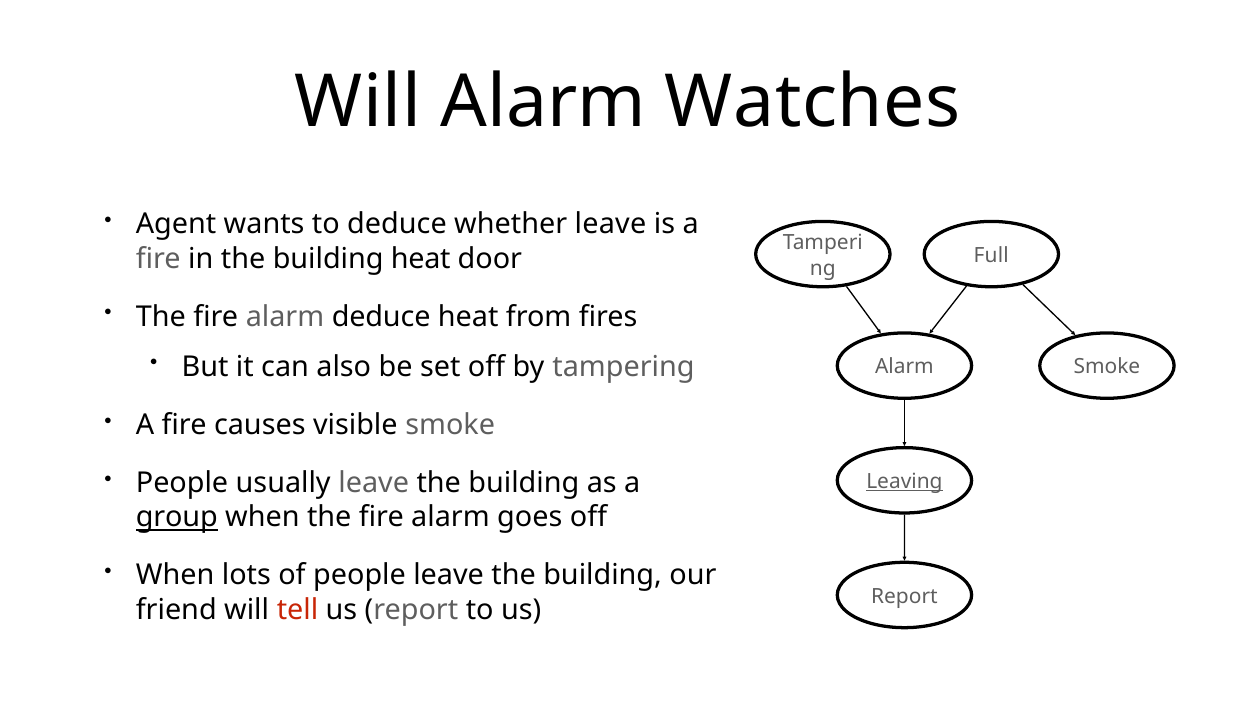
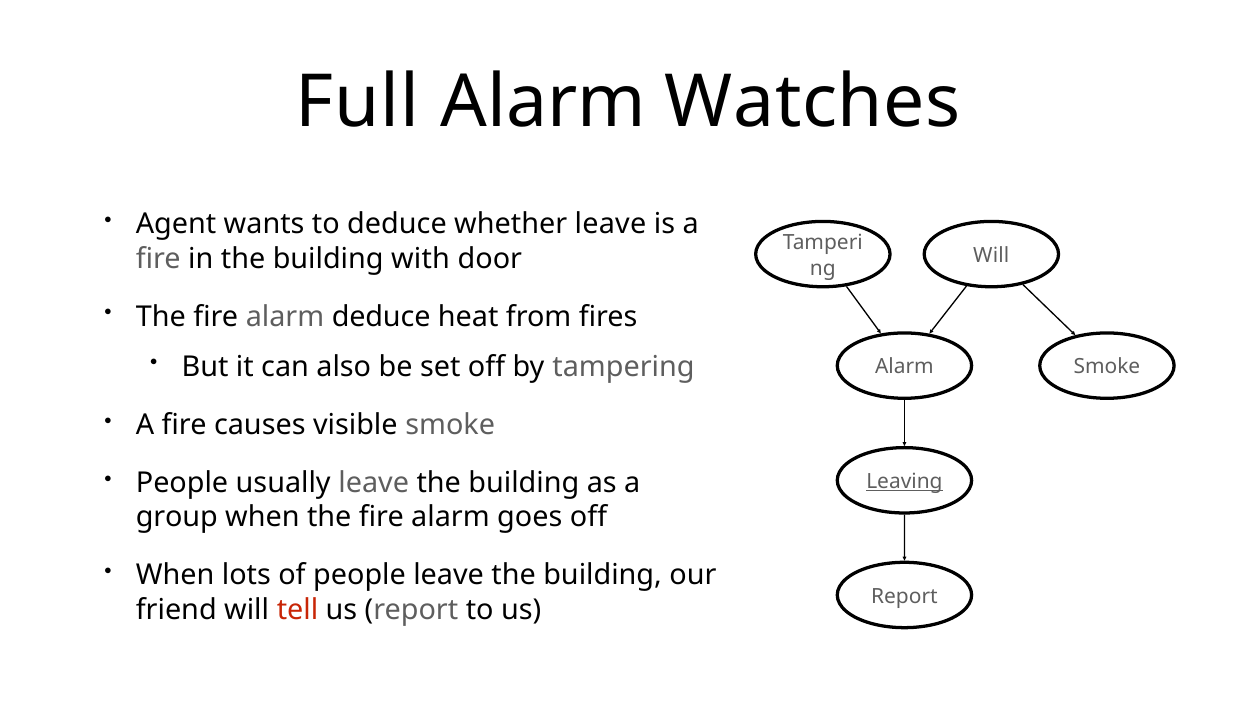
Will at (358, 103): Will -> Full
Full at (991, 256): Full -> Will
building heat: heat -> with
group underline: present -> none
